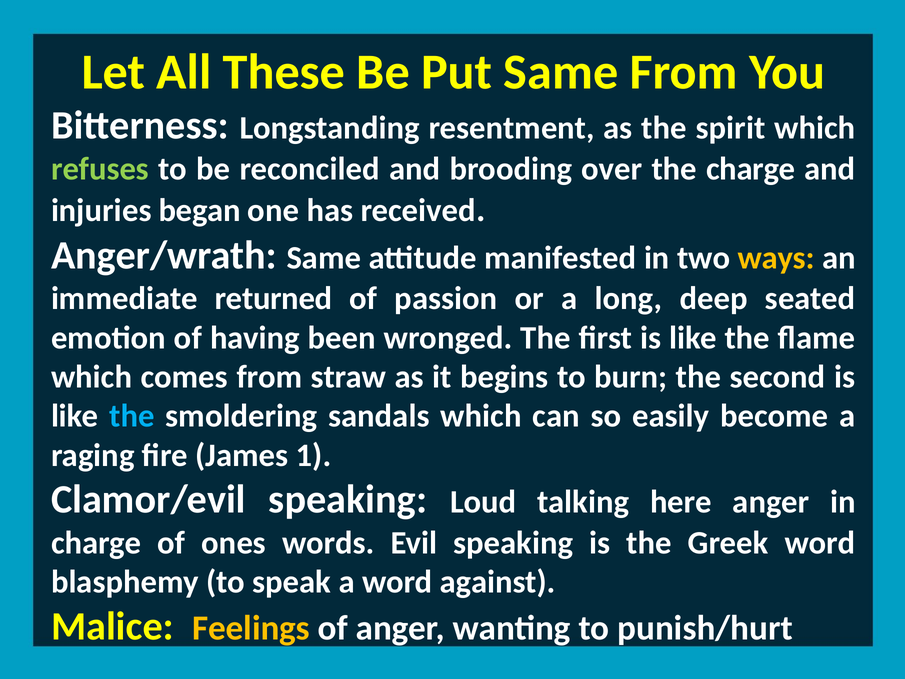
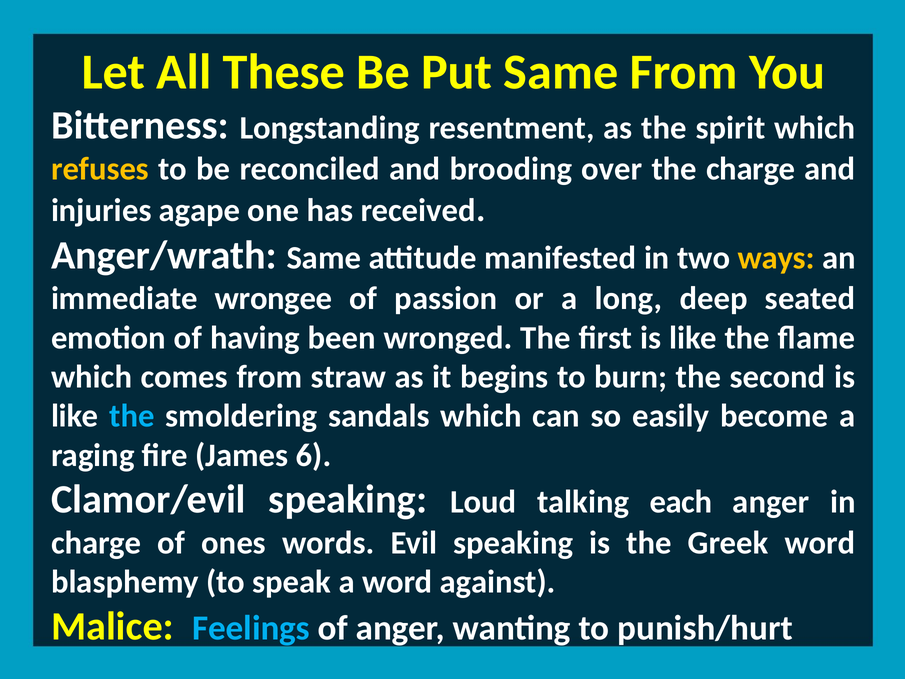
refuses colour: light green -> yellow
began: began -> agape
returned: returned -> wrongee
1: 1 -> 6
here: here -> each
Feelings colour: yellow -> light blue
